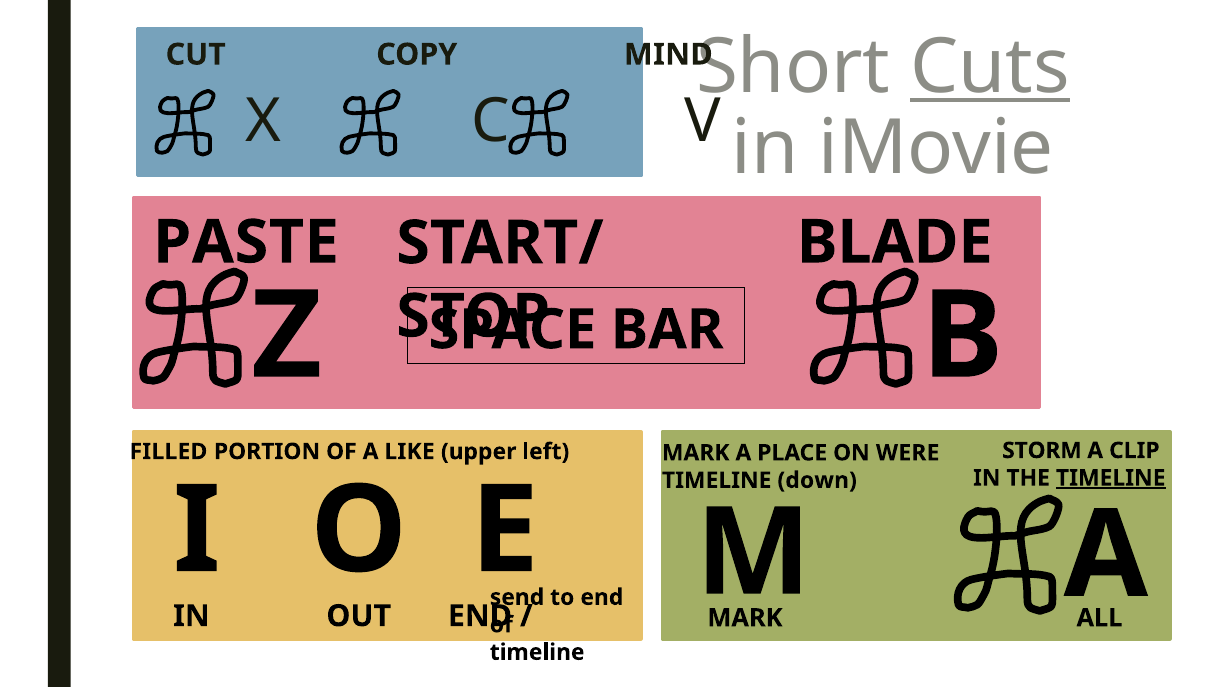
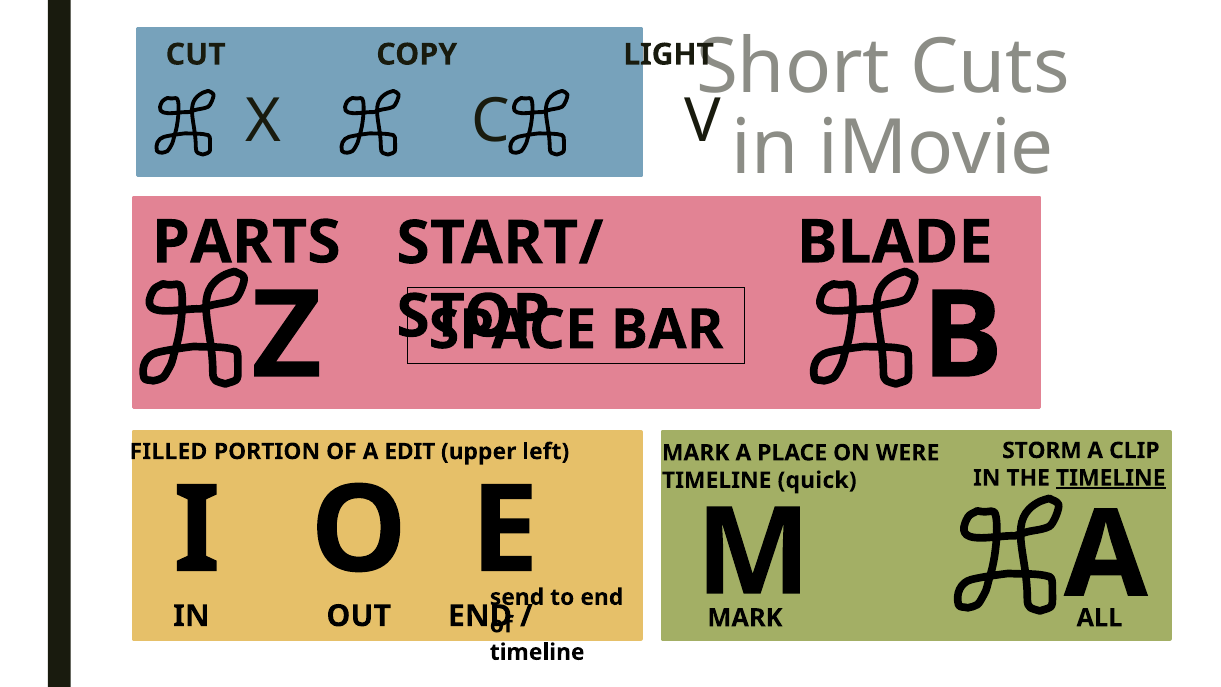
Cuts underline: present -> none
MIND: MIND -> LIGHT
PASTE: PASTE -> PARTS
LIKE: LIKE -> EDIT
down: down -> quick
